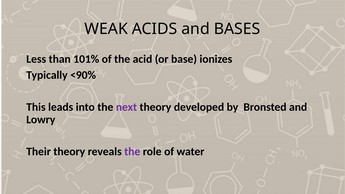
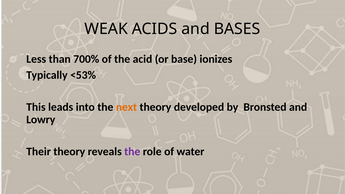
101%: 101% -> 700%
<90%: <90% -> <53%
next colour: purple -> orange
